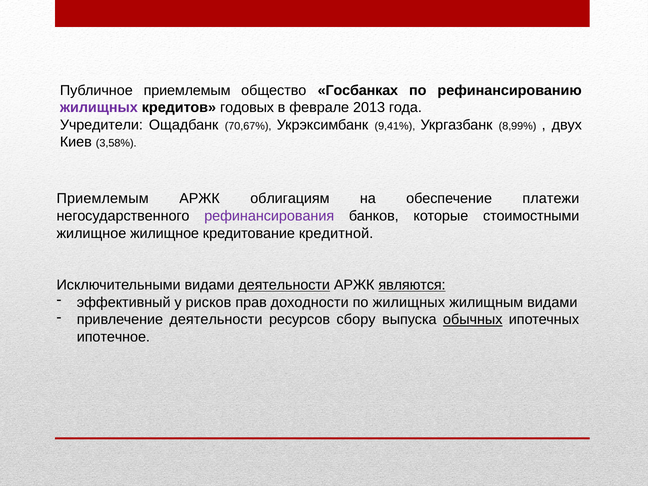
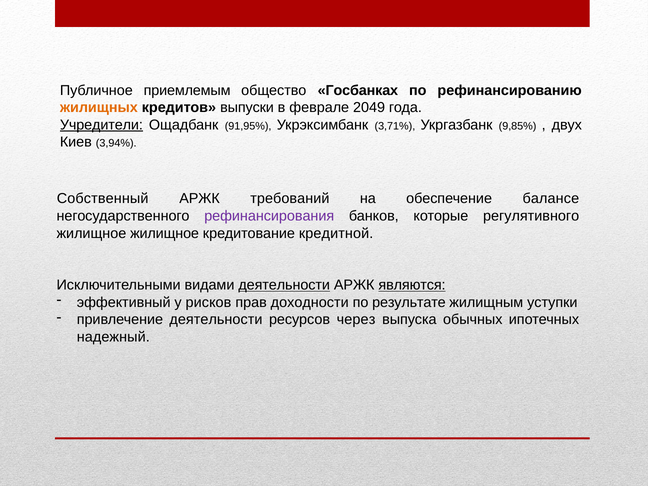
жилищных at (99, 108) colour: purple -> orange
годовых: годовых -> выпуски
2013: 2013 -> 2049
Учредители underline: none -> present
70,67%: 70,67% -> 91,95%
9,41%: 9,41% -> 3,71%
8,99%: 8,99% -> 9,85%
3,58%: 3,58% -> 3,94%
Приемлемым at (103, 199): Приемлемым -> Собственный
облигациям: облигациям -> требований
платежи: платежи -> балансе
стоимостными: стоимостными -> регулятивного
по жилищных: жилищных -> результате
жилищным видами: видами -> уступки
сбору: сбору -> через
обычных underline: present -> none
ипотечное: ипотечное -> надежный
